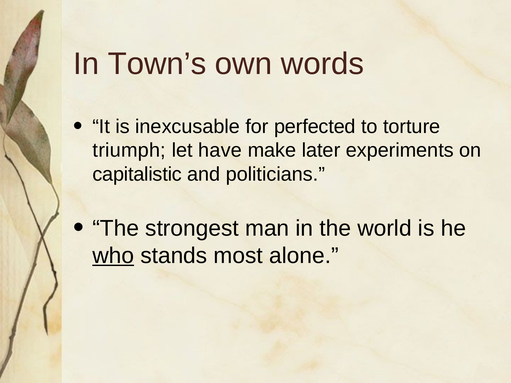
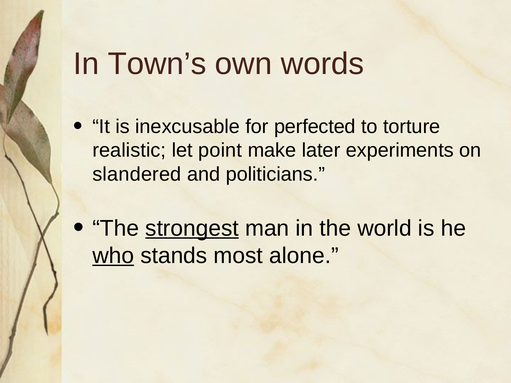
triumph: triumph -> realistic
have: have -> point
capitalistic: capitalistic -> slandered
strongest underline: none -> present
